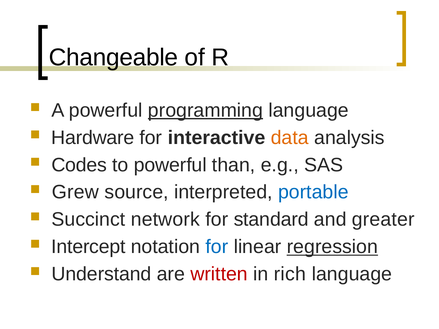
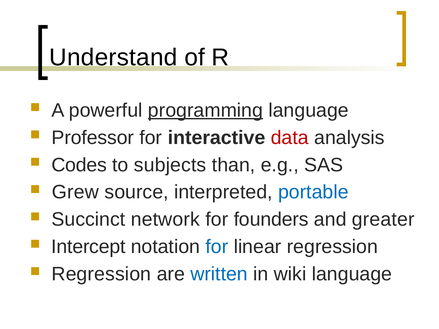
Changeable: Changeable -> Understand
Hardware: Hardware -> Professor
data colour: orange -> red
to powerful: powerful -> subjects
standard: standard -> founders
regression at (332, 247) underline: present -> none
Understand at (101, 274): Understand -> Regression
written colour: red -> blue
rich: rich -> wiki
